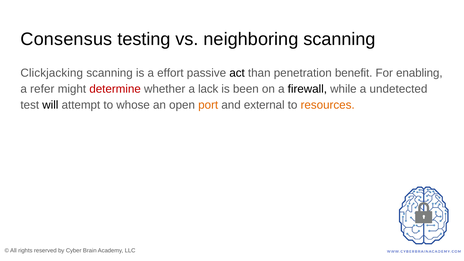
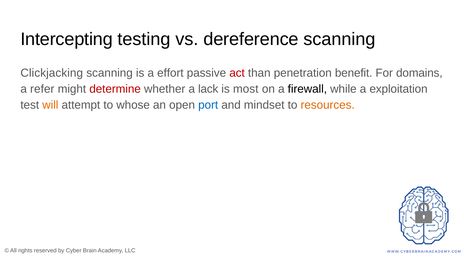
Consensus: Consensus -> Intercepting
neighboring: neighboring -> dereference
act colour: black -> red
enabling: enabling -> domains
been: been -> most
undetected: undetected -> exploitation
will colour: black -> orange
port colour: orange -> blue
external: external -> mindset
